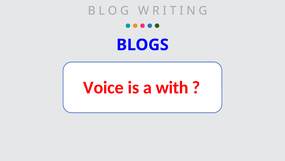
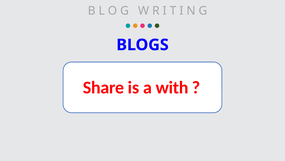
Voice: Voice -> Share
